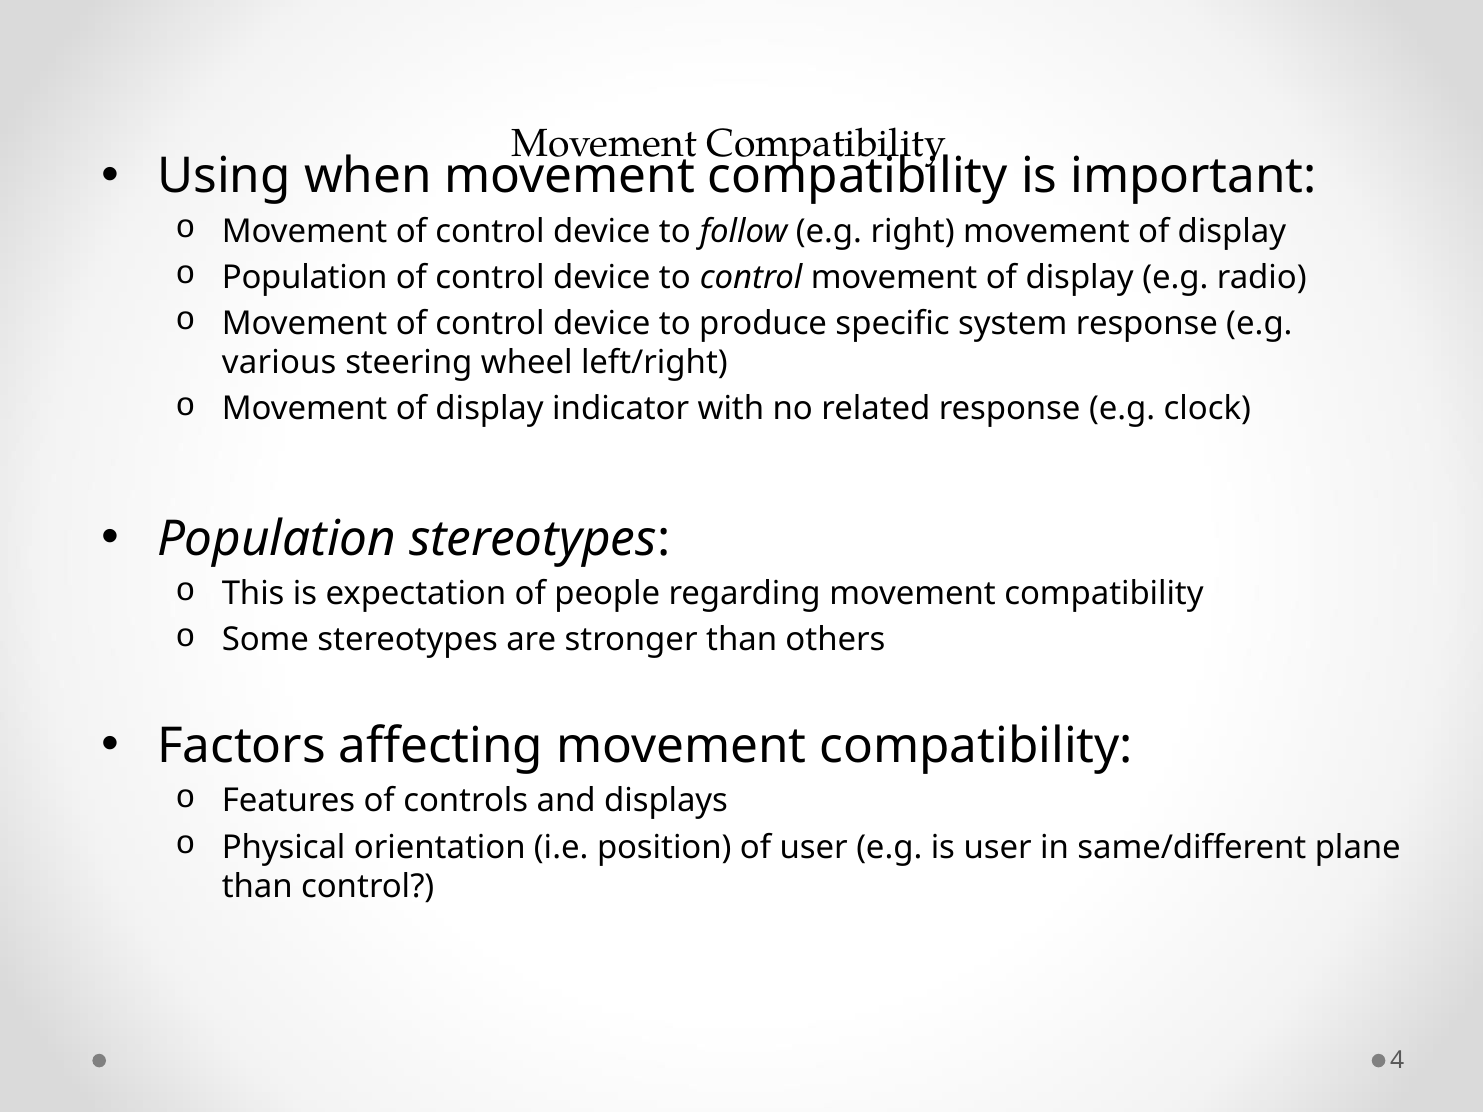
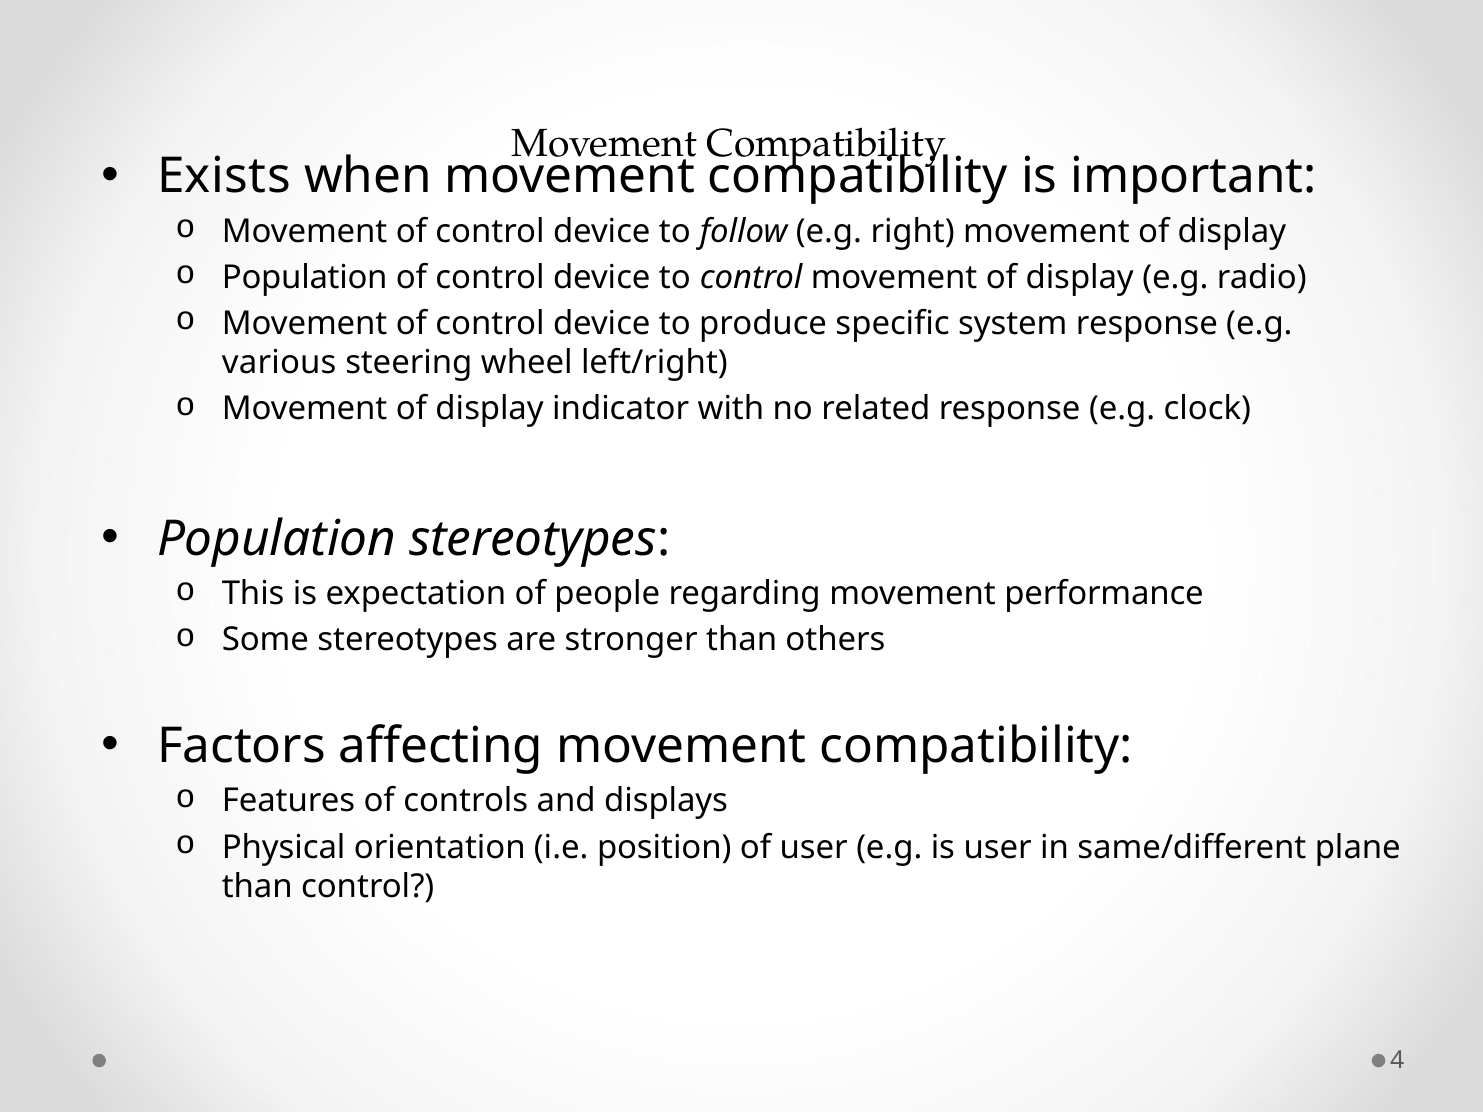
Using: Using -> Exists
regarding movement compatibility: compatibility -> performance
